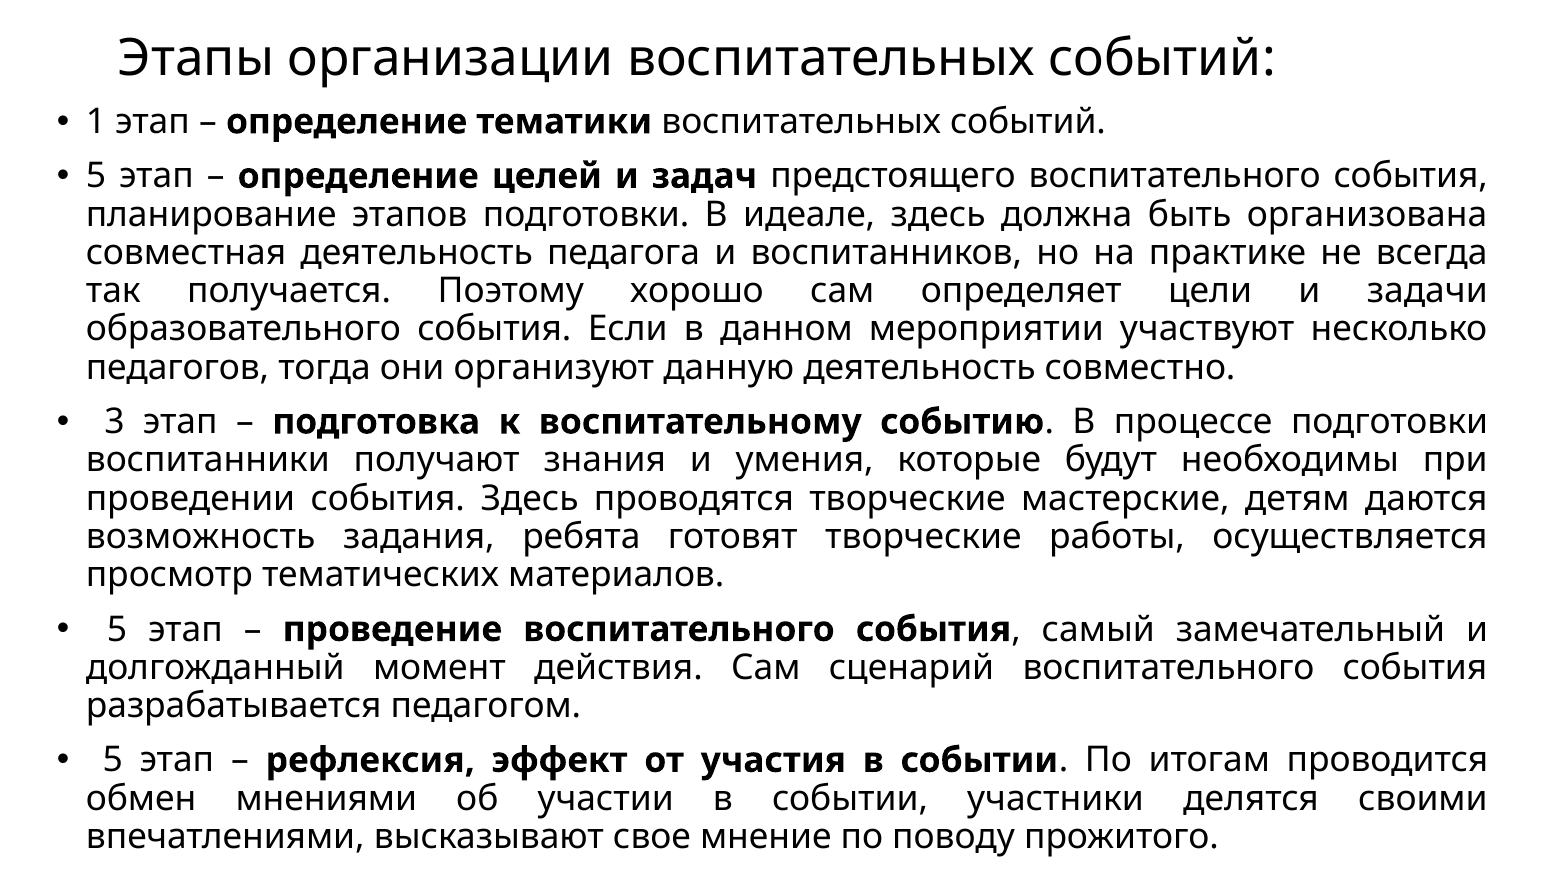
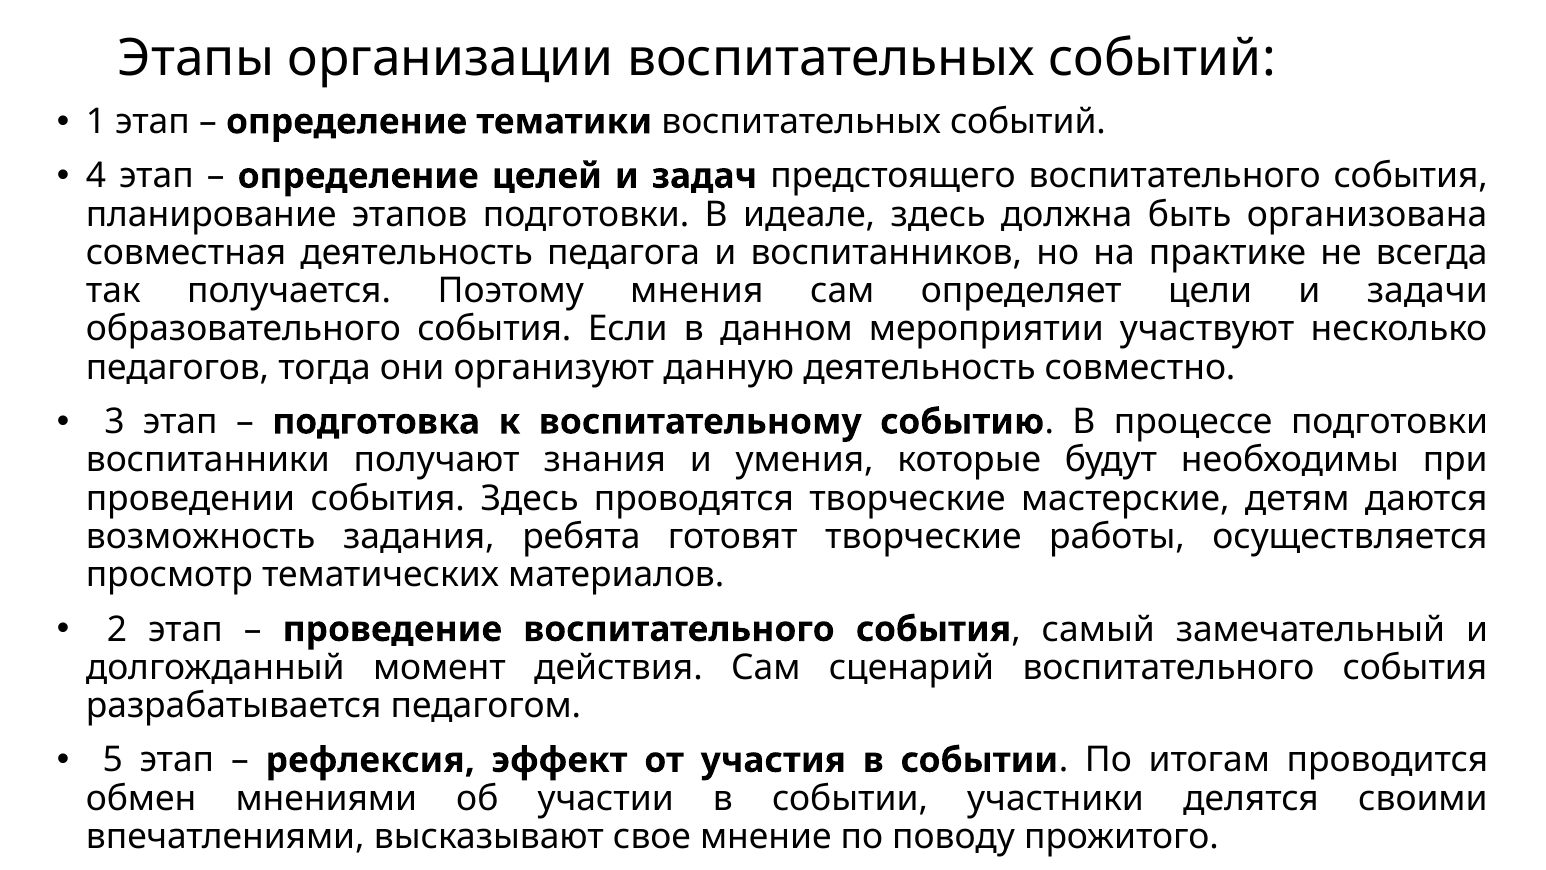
5 at (96, 176): 5 -> 4
хорошо: хорошо -> мнения
5 at (117, 629): 5 -> 2
